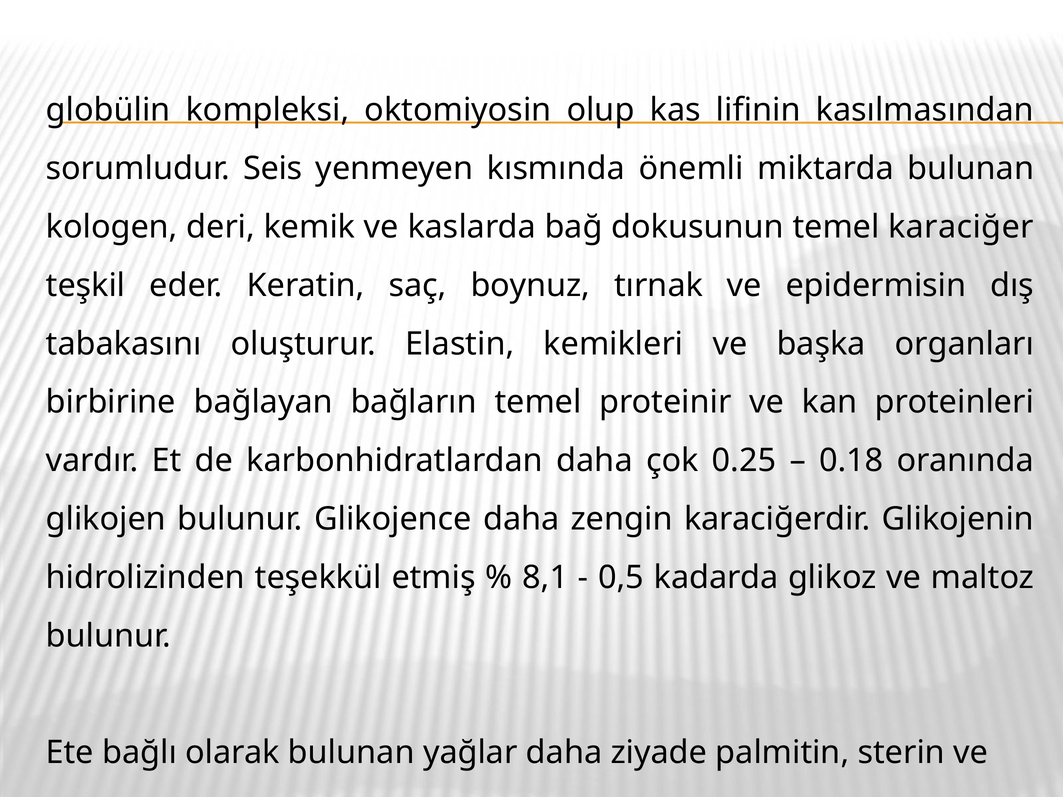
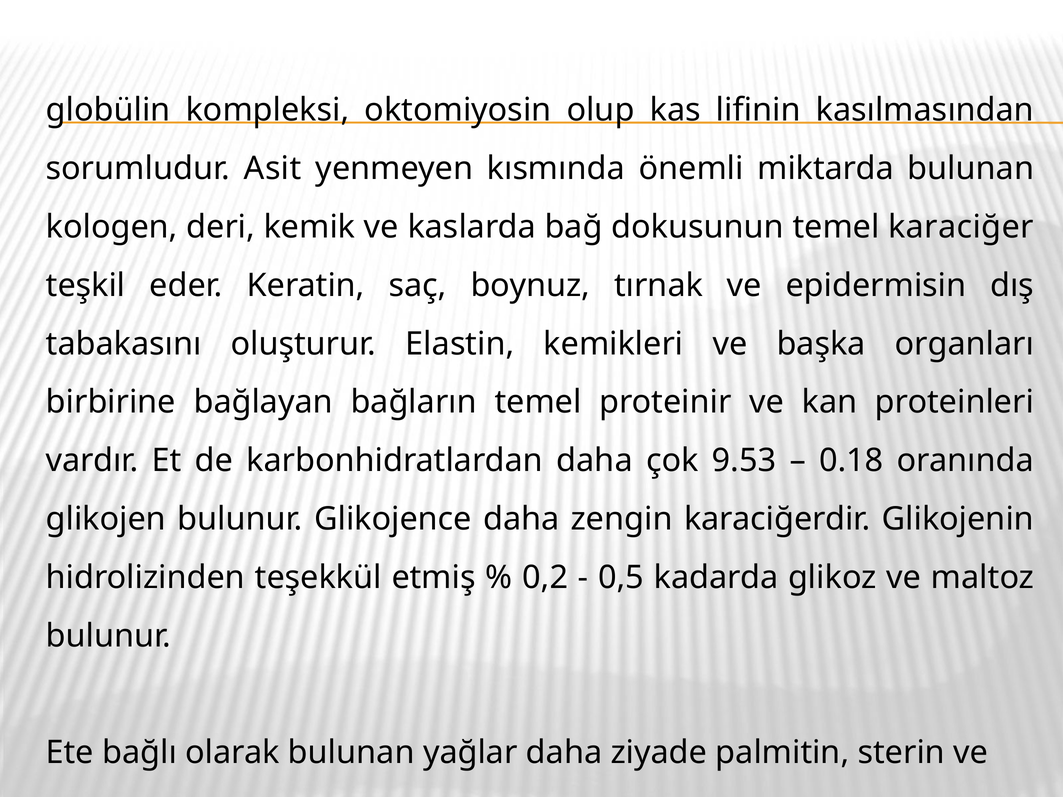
Seis: Seis -> Asit
0.25: 0.25 -> 9.53
8,1: 8,1 -> 0,2
